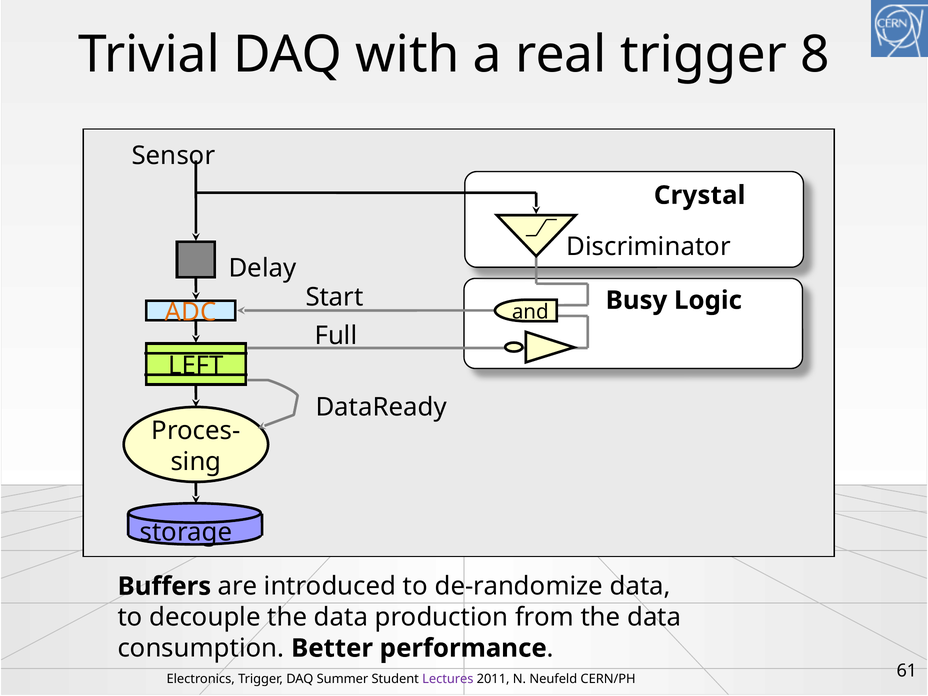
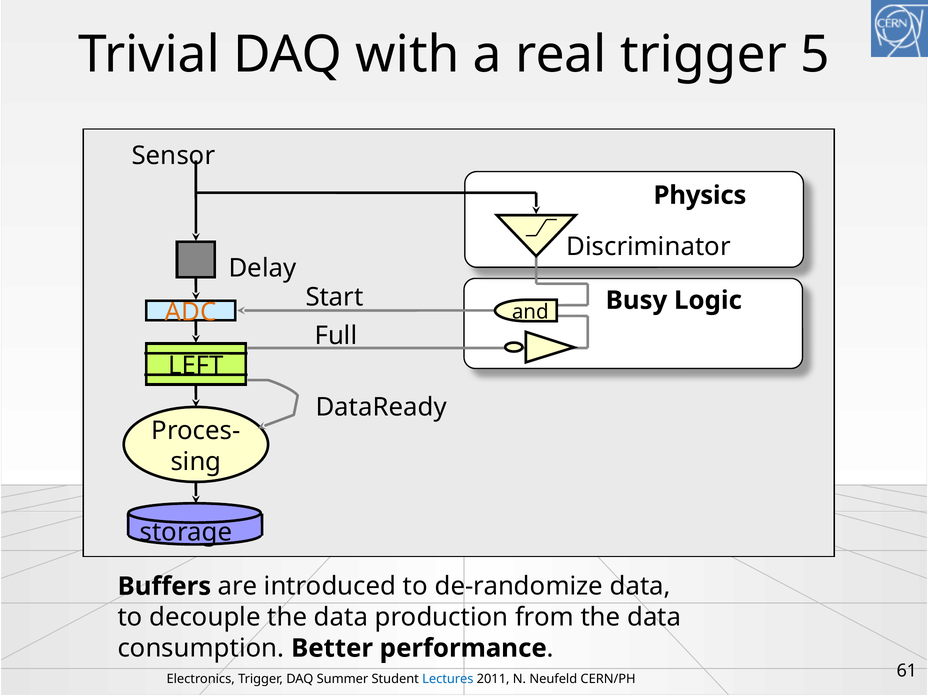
8: 8 -> 5
Crystal: Crystal -> Physics
Lectures colour: purple -> blue
